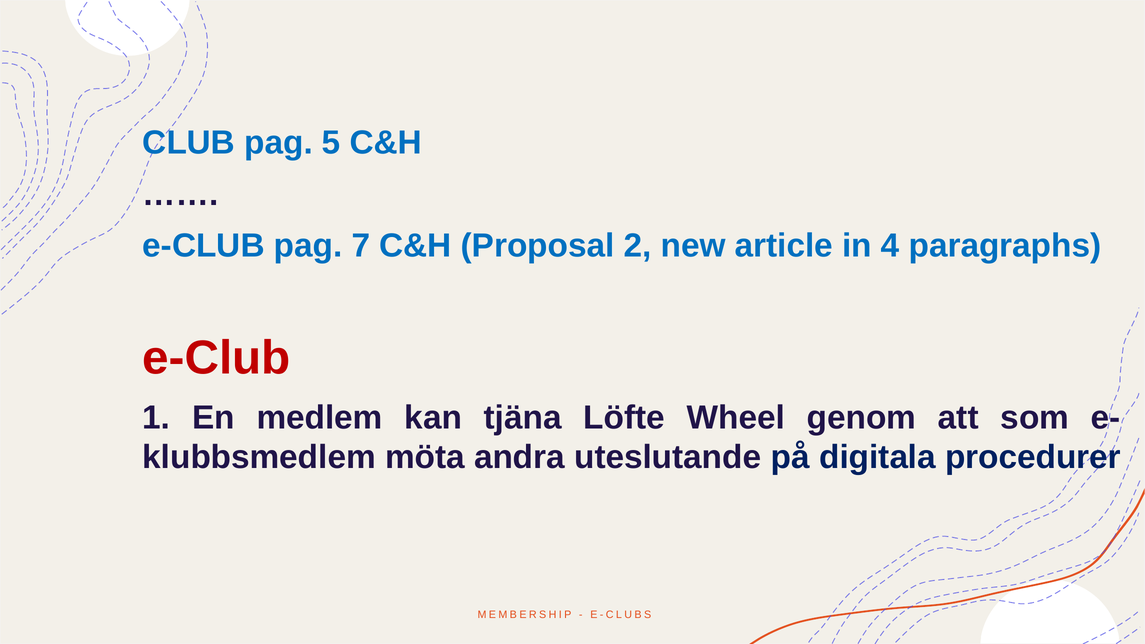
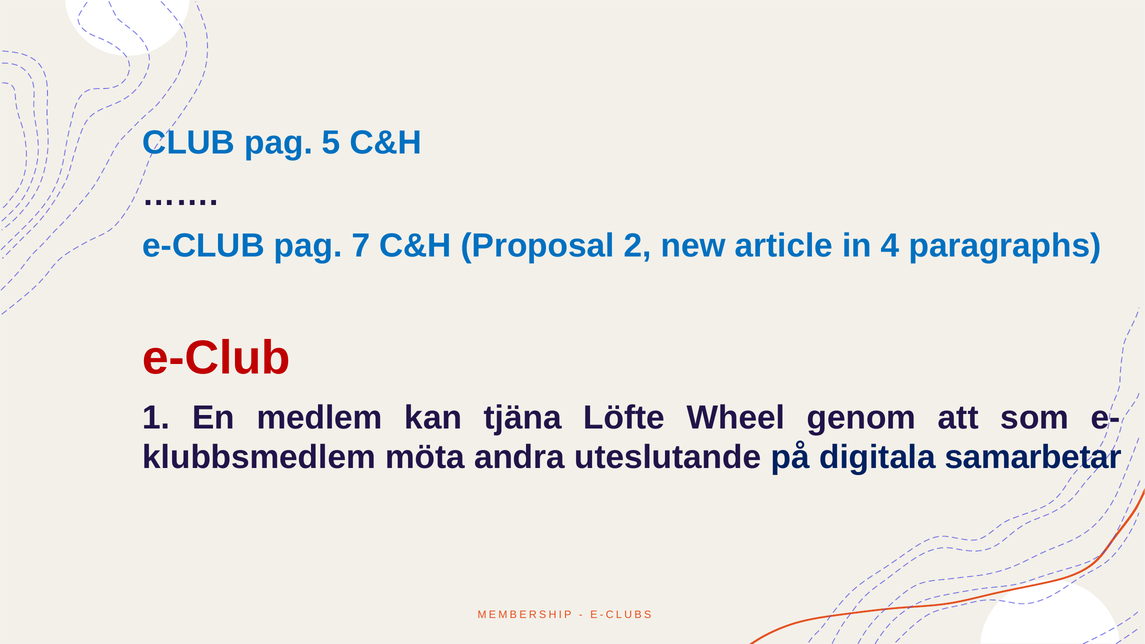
procedurer: procedurer -> samarbetar
